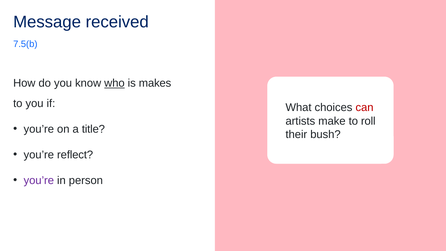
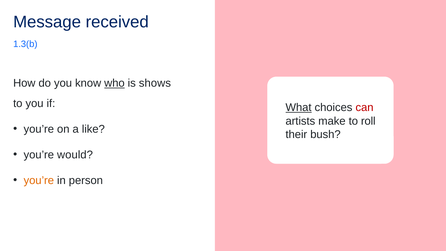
7.5(b: 7.5(b -> 1.3(b
makes: makes -> shows
What underline: none -> present
title: title -> like
reflect: reflect -> would
you’re at (39, 180) colour: purple -> orange
